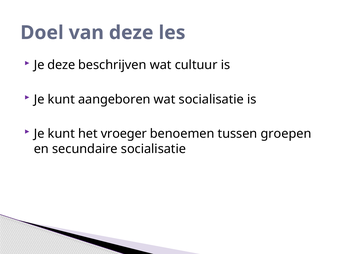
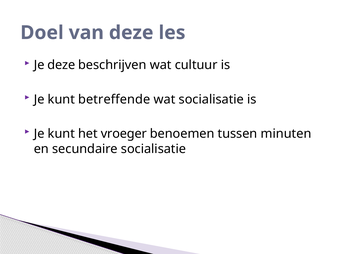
aangeboren: aangeboren -> betreffende
groepen: groepen -> minuten
